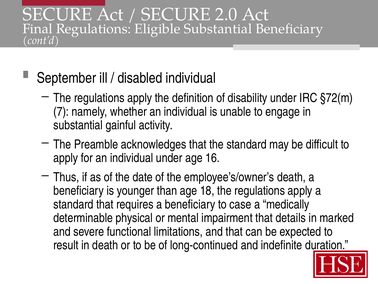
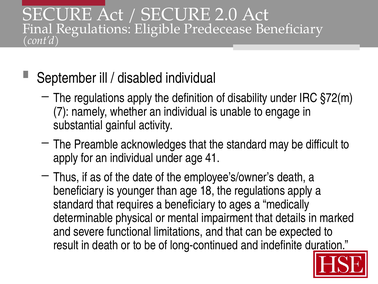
Eligible Substantial: Substantial -> Predecease
16: 16 -> 41
case: case -> ages
